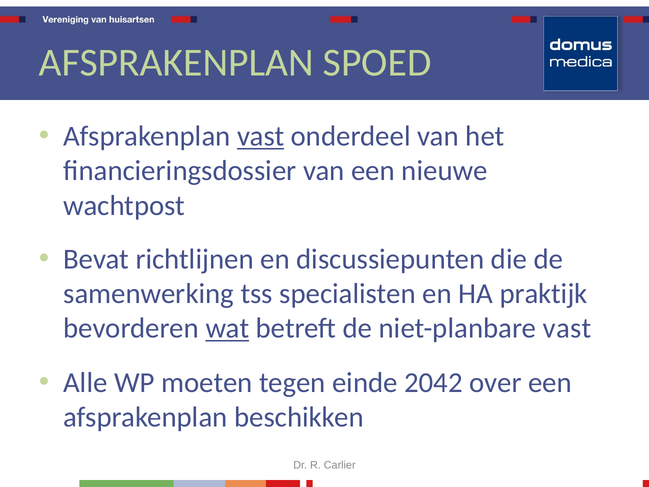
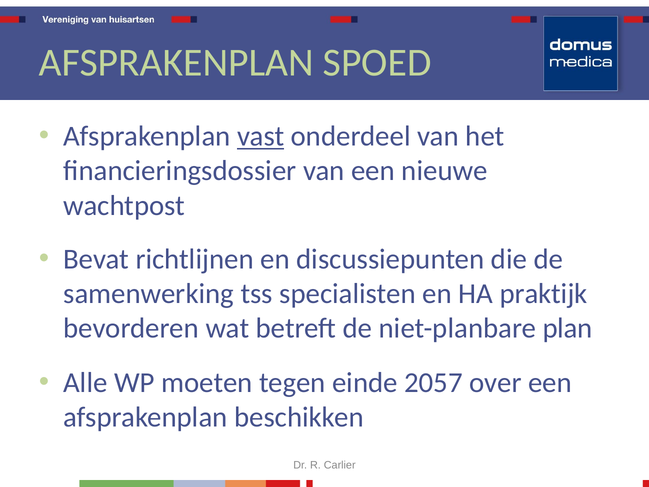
wat underline: present -> none
niet-planbare vast: vast -> plan
2042: 2042 -> 2057
